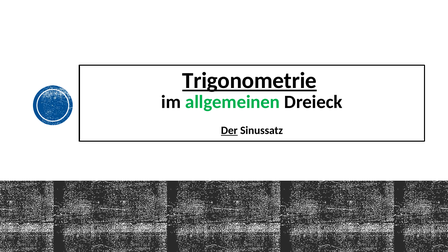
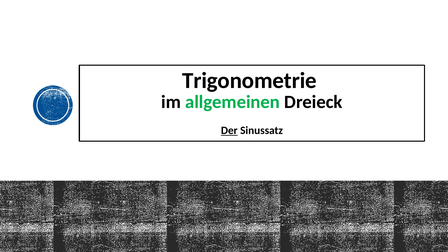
Trigonometrie underline: present -> none
